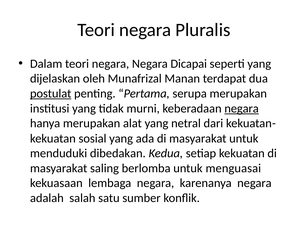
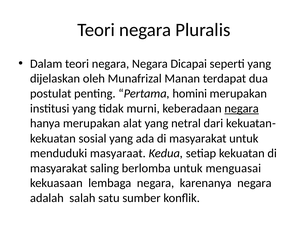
postulat underline: present -> none
serupa: serupa -> homini
dibedakan: dibedakan -> masyaraat
